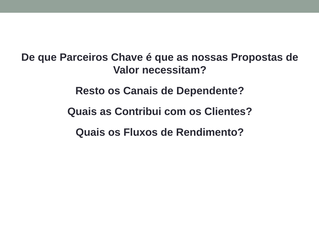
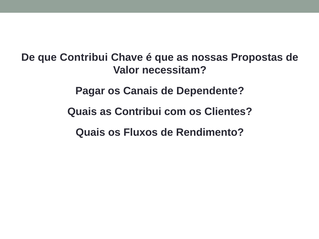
que Parceiros: Parceiros -> Contribui
Resto: Resto -> Pagar
